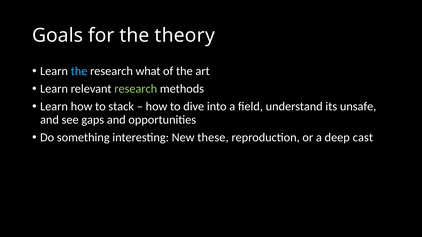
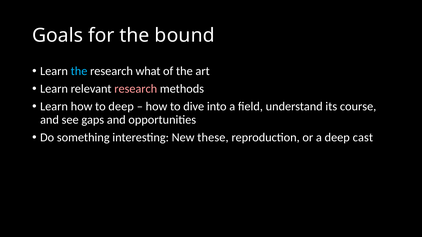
theory: theory -> bound
research at (136, 89) colour: light green -> pink
to stack: stack -> deep
unsafe: unsafe -> course
